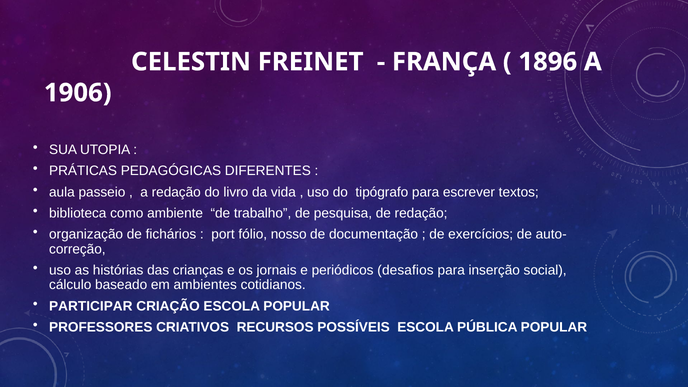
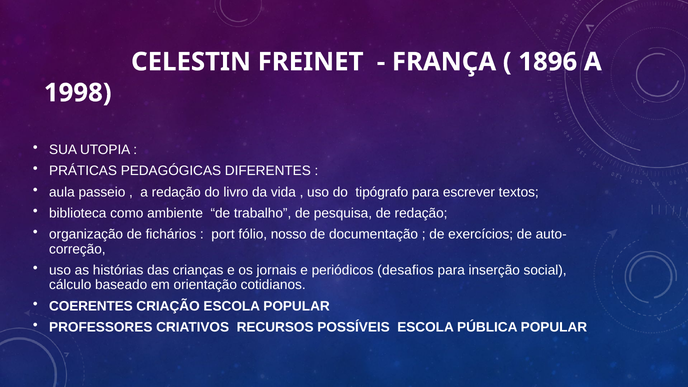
1906: 1906 -> 1998
ambientes: ambientes -> orientação
PARTICIPAR: PARTICIPAR -> COERENTES
